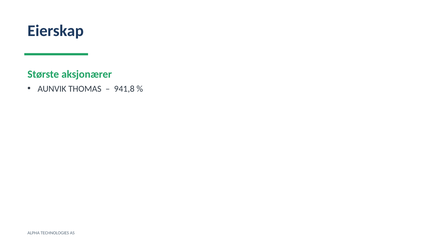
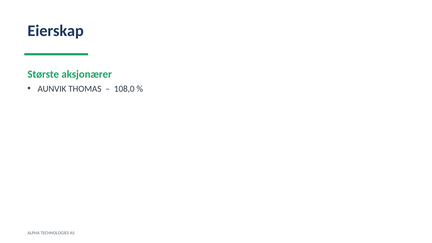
941,8: 941,8 -> 108,0
